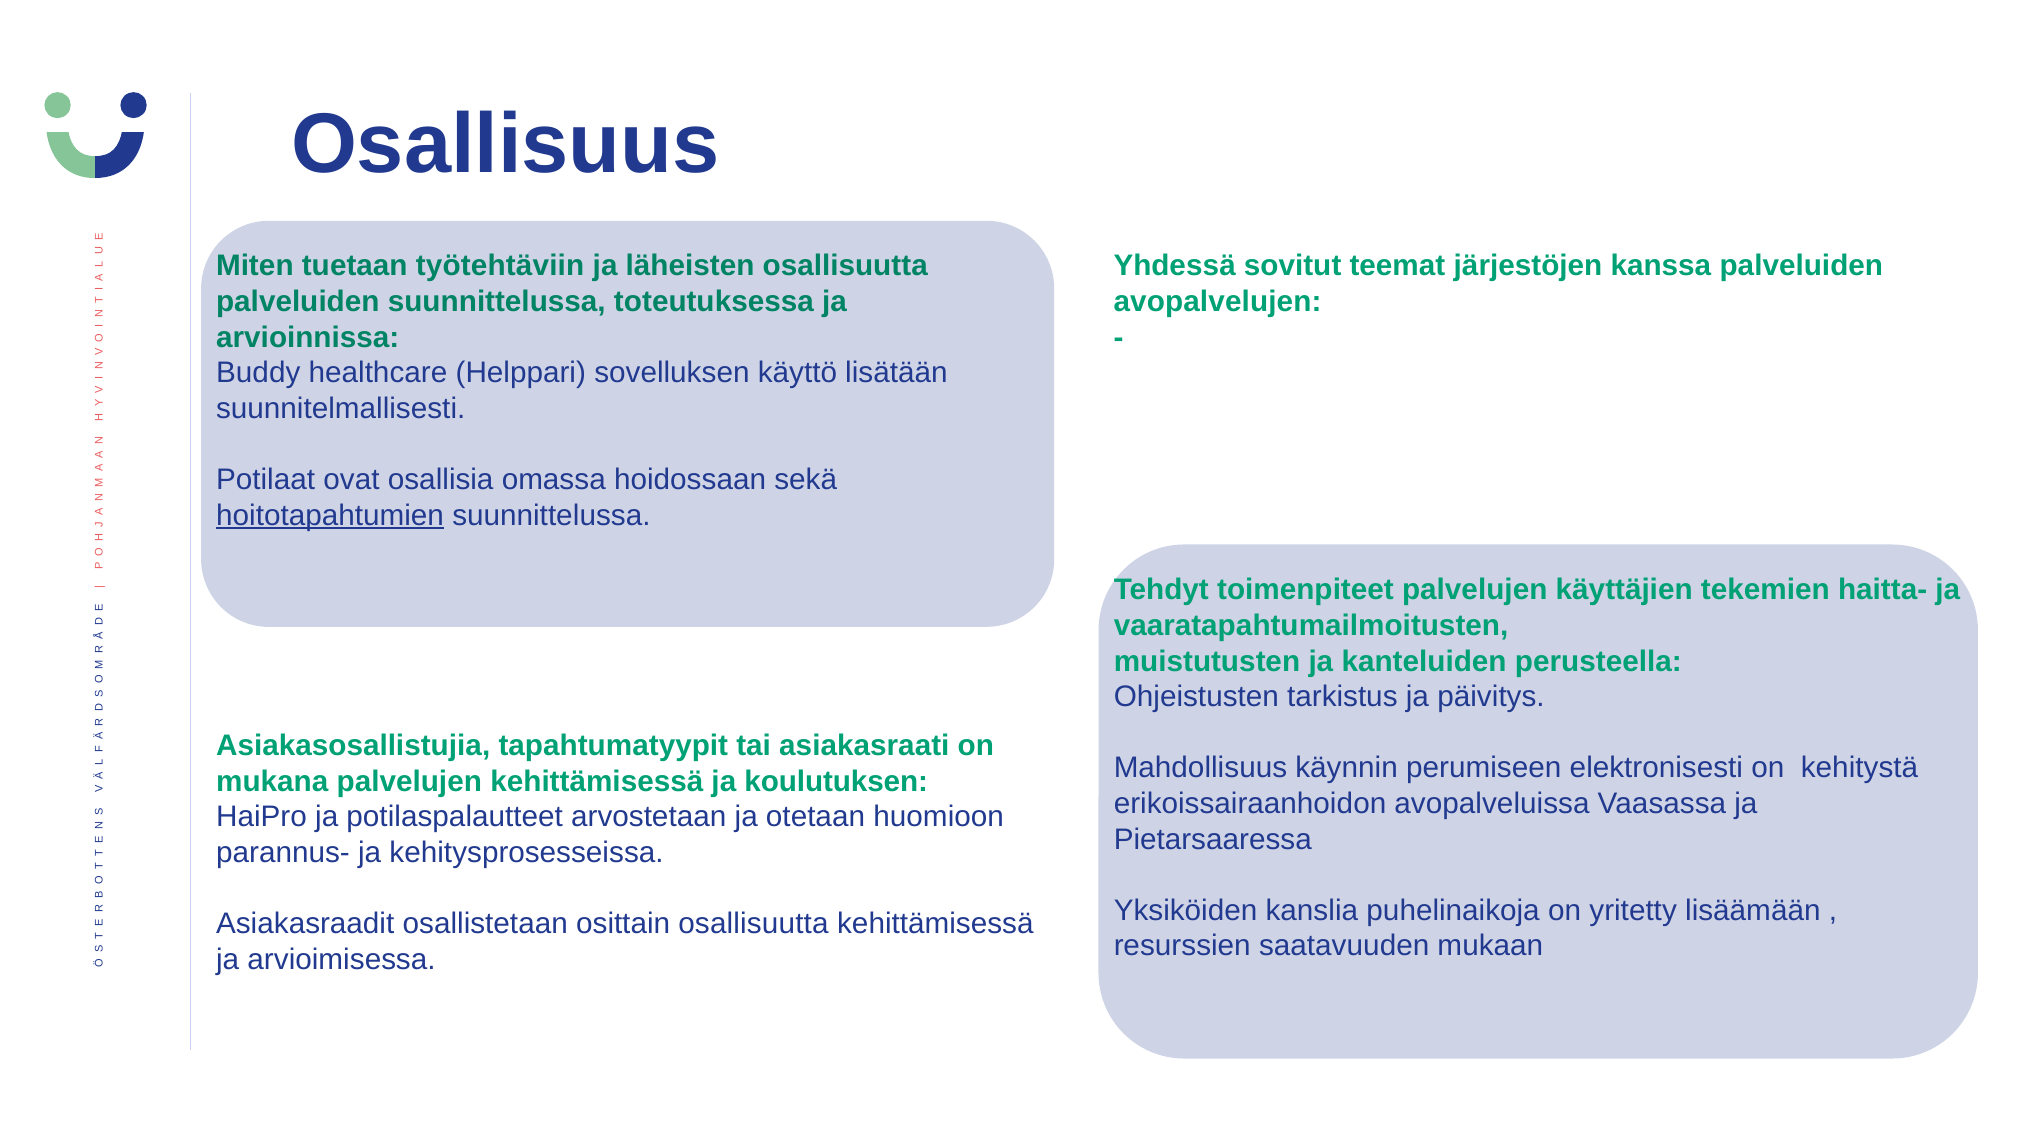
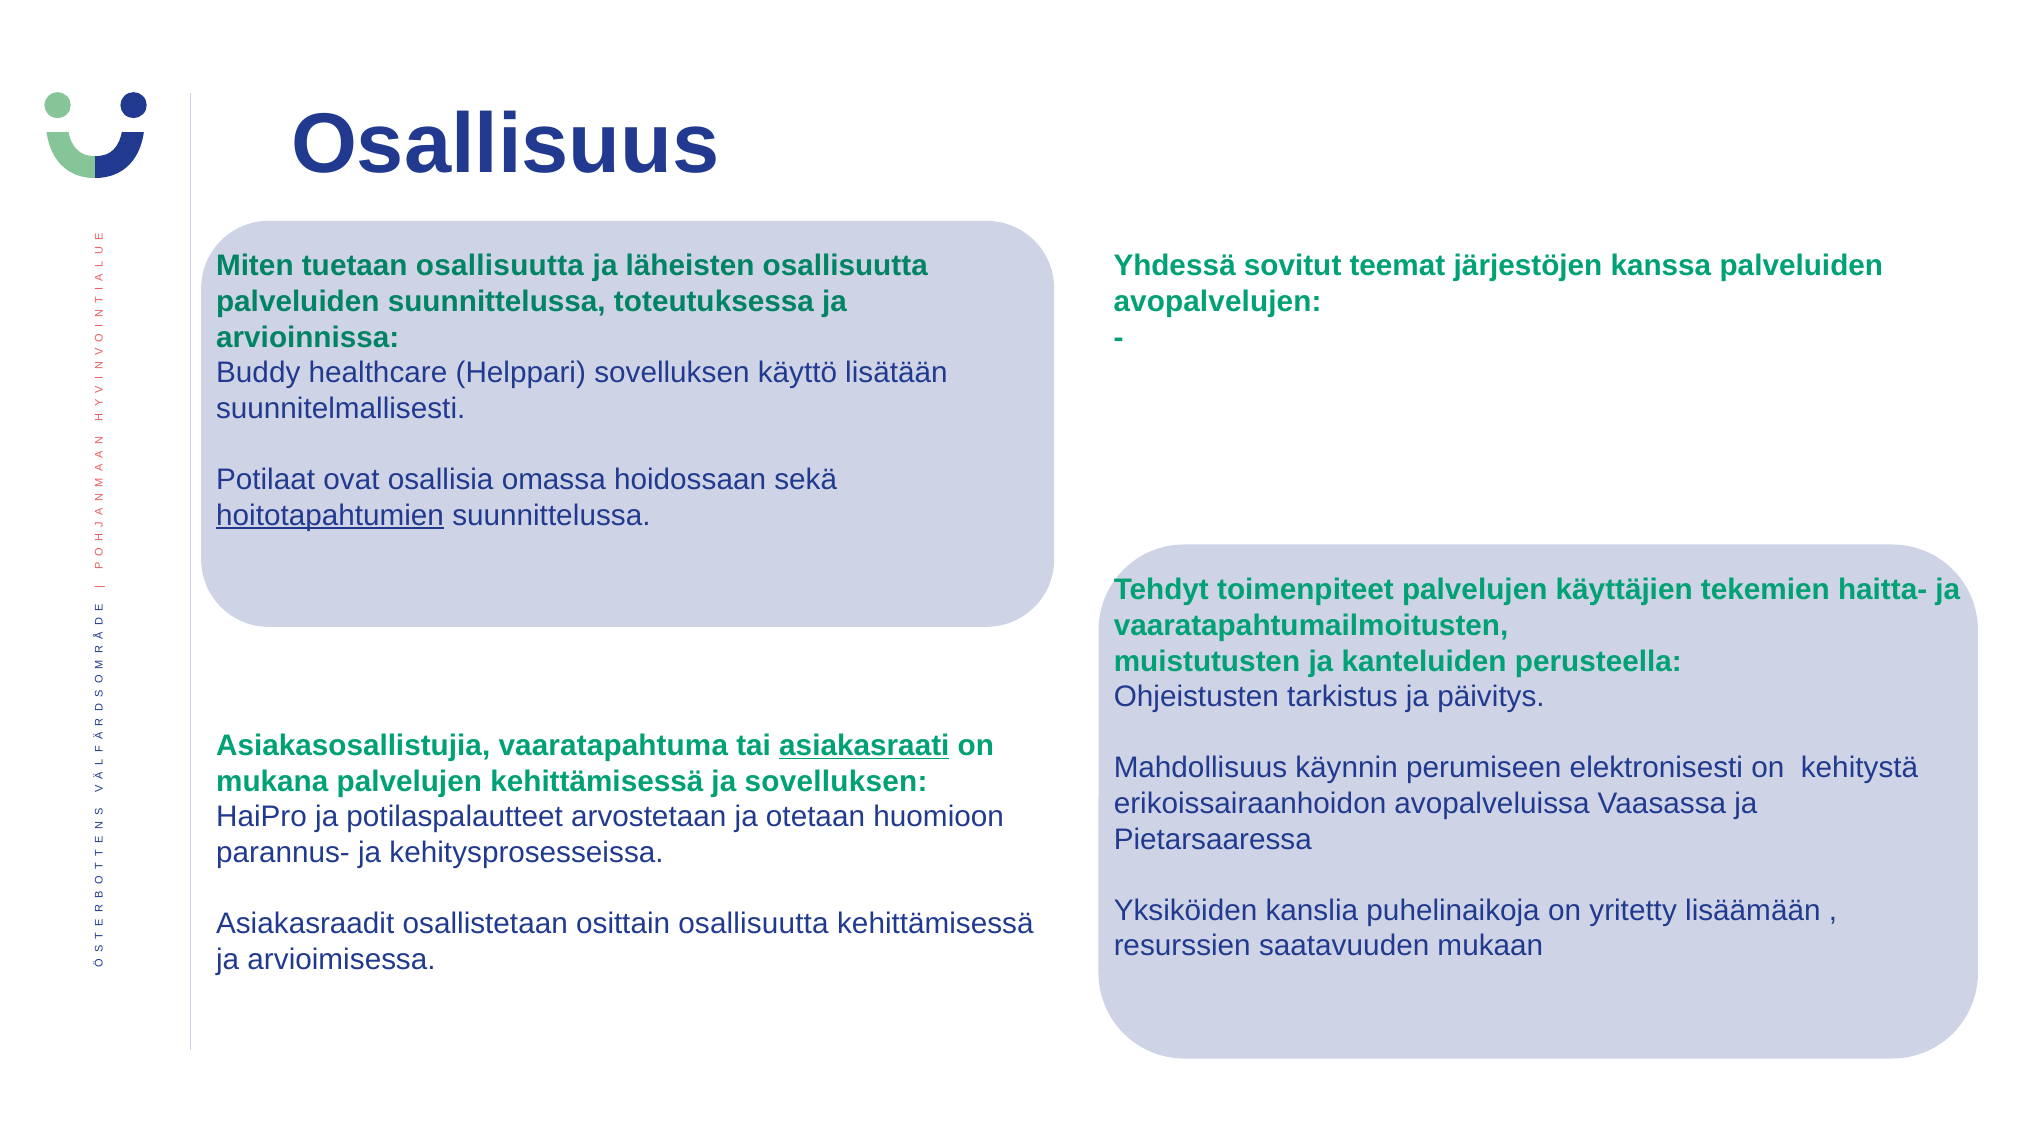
tuetaan työtehtäviin: työtehtäviin -> osallisuutta
tapahtumatyypit: tapahtumatyypit -> vaaratapahtuma
asiakasraati underline: none -> present
ja koulutuksen: koulutuksen -> sovelluksen
